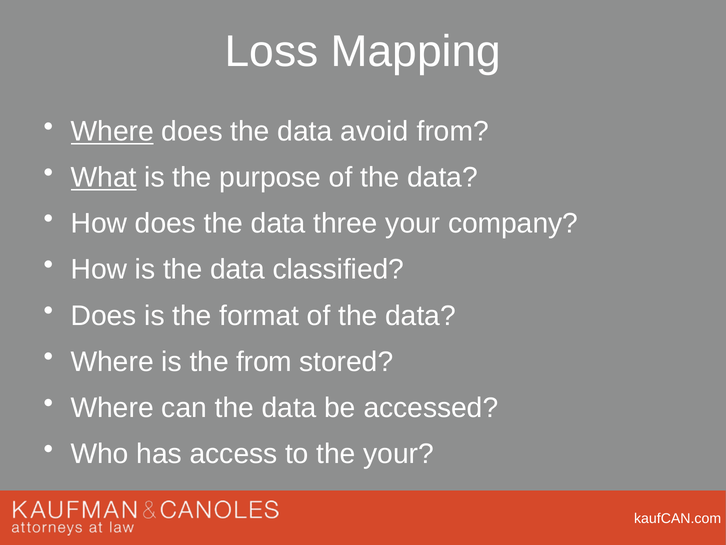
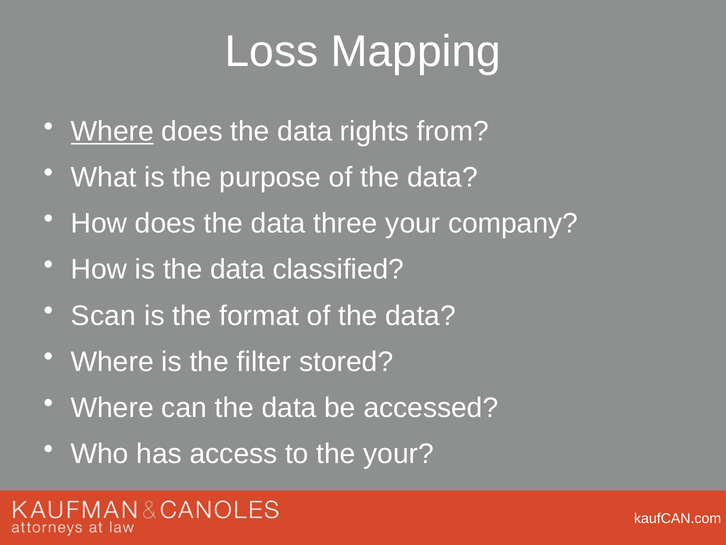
avoid: avoid -> rights
What underline: present -> none
Does at (104, 315): Does -> Scan
the from: from -> filter
